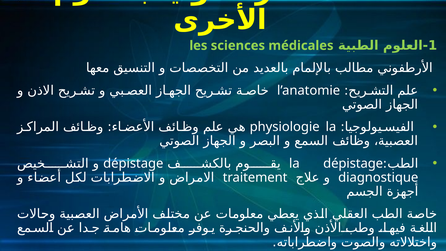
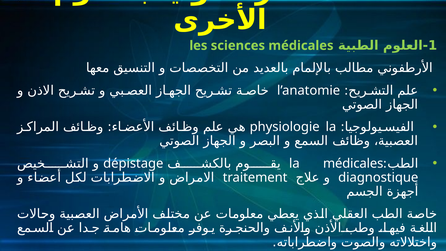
la dépistage: dépistage -> médicales
